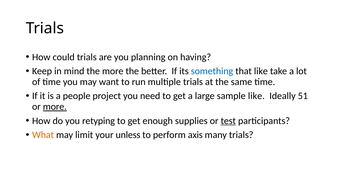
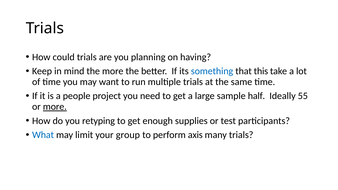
that like: like -> this
sample like: like -> half
51: 51 -> 55
test underline: present -> none
What colour: orange -> blue
unless: unless -> group
